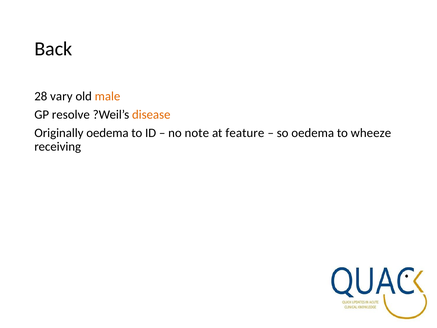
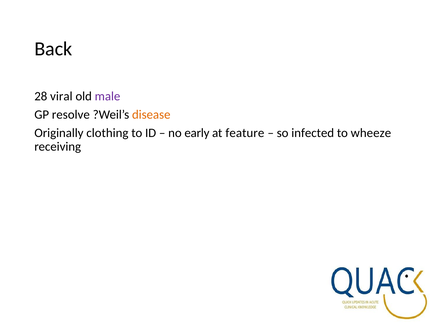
vary: vary -> viral
male colour: orange -> purple
Originally oedema: oedema -> clothing
note: note -> early
so oedema: oedema -> infected
